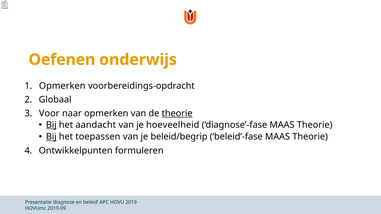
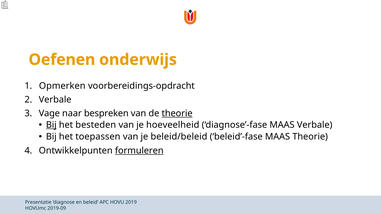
Globaal at (55, 100): Globaal -> Verbale
Voor: Voor -> Vage
naar opmerken: opmerken -> bespreken
aandacht: aandacht -> besteden
diagnose’-fase MAAS Theorie: Theorie -> Verbale
Bij at (51, 137) underline: present -> none
beleid/begrip: beleid/begrip -> beleid/beleid
formuleren underline: none -> present
